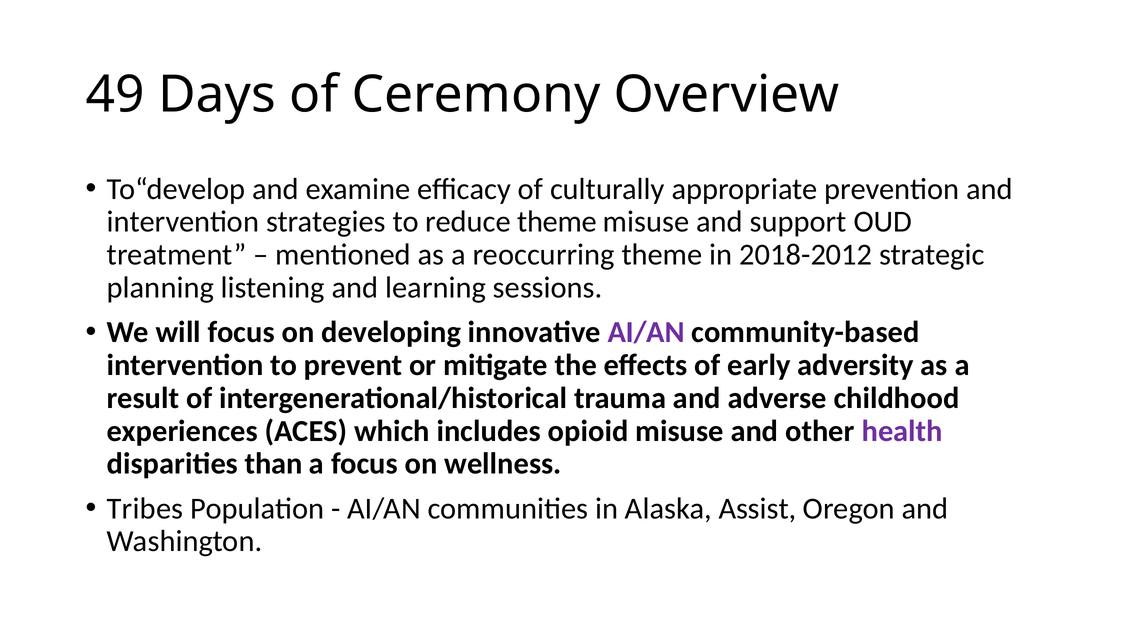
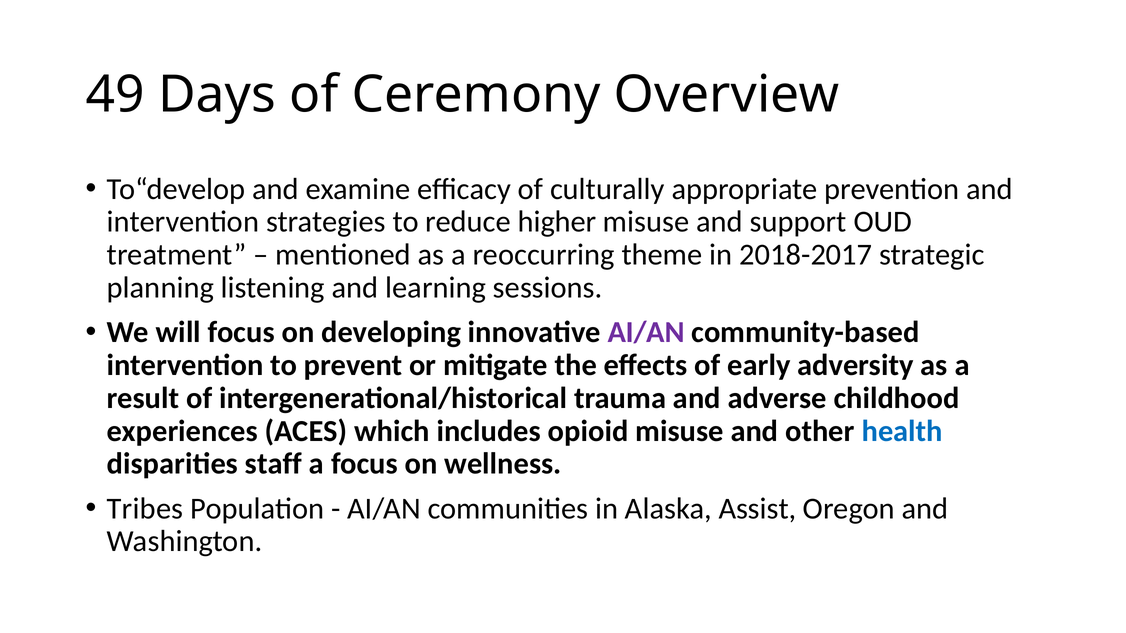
reduce theme: theme -> higher
2018-2012: 2018-2012 -> 2018-2017
health colour: purple -> blue
than: than -> staff
